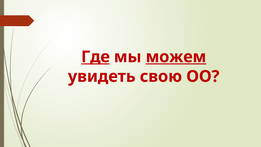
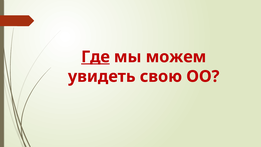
можем underline: present -> none
